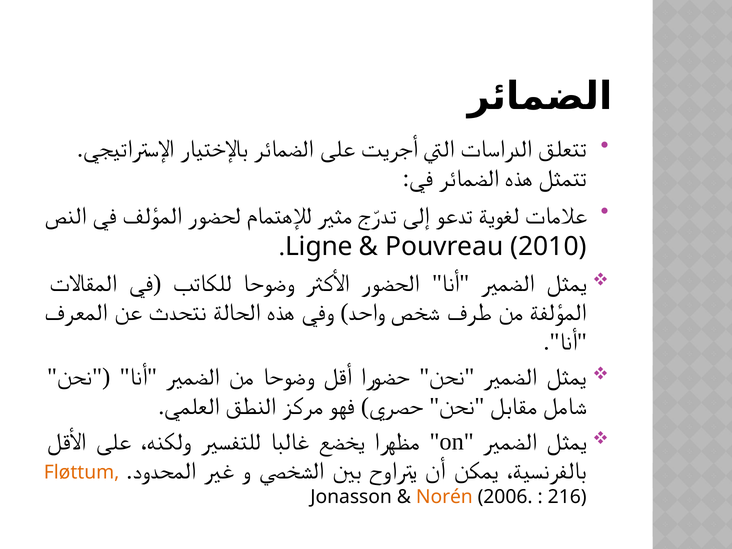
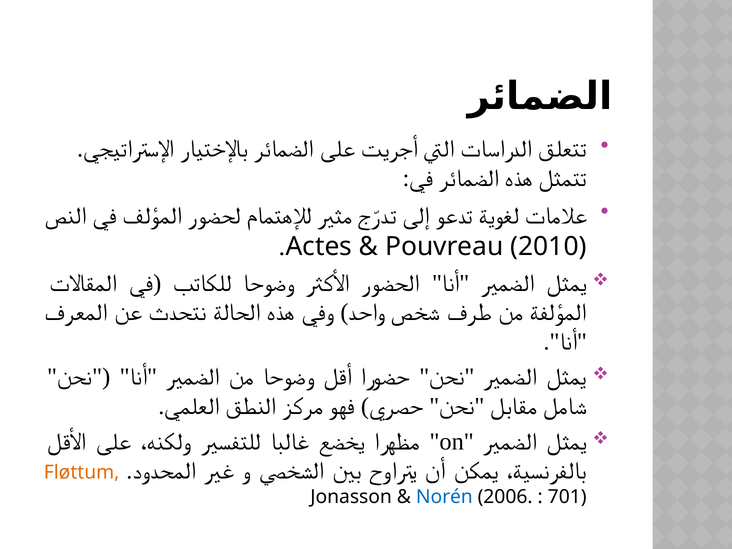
Ligne: Ligne -> Actes
Norén colour: orange -> blue
216: 216 -> 701
